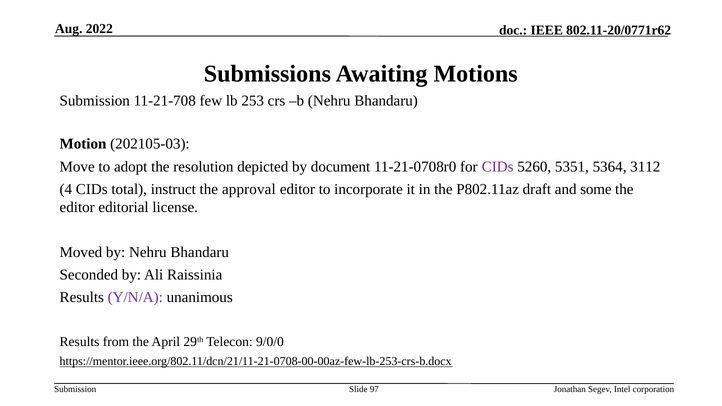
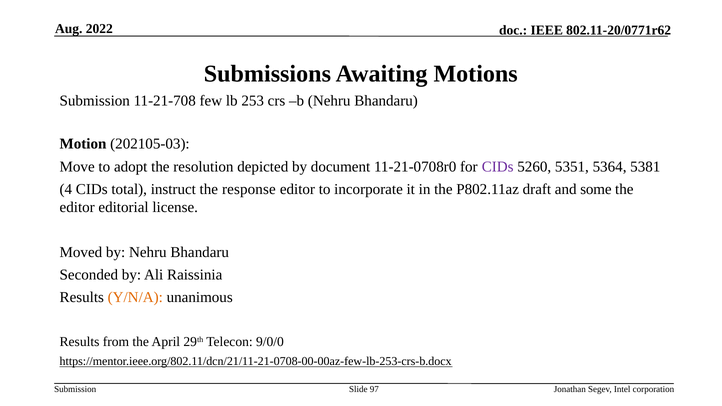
3112: 3112 -> 5381
approval: approval -> response
Y/N/A colour: purple -> orange
